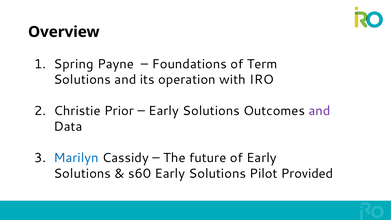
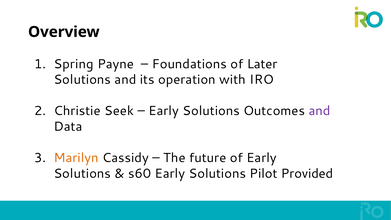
Term: Term -> Later
Prior: Prior -> Seek
Marilyn colour: blue -> orange
